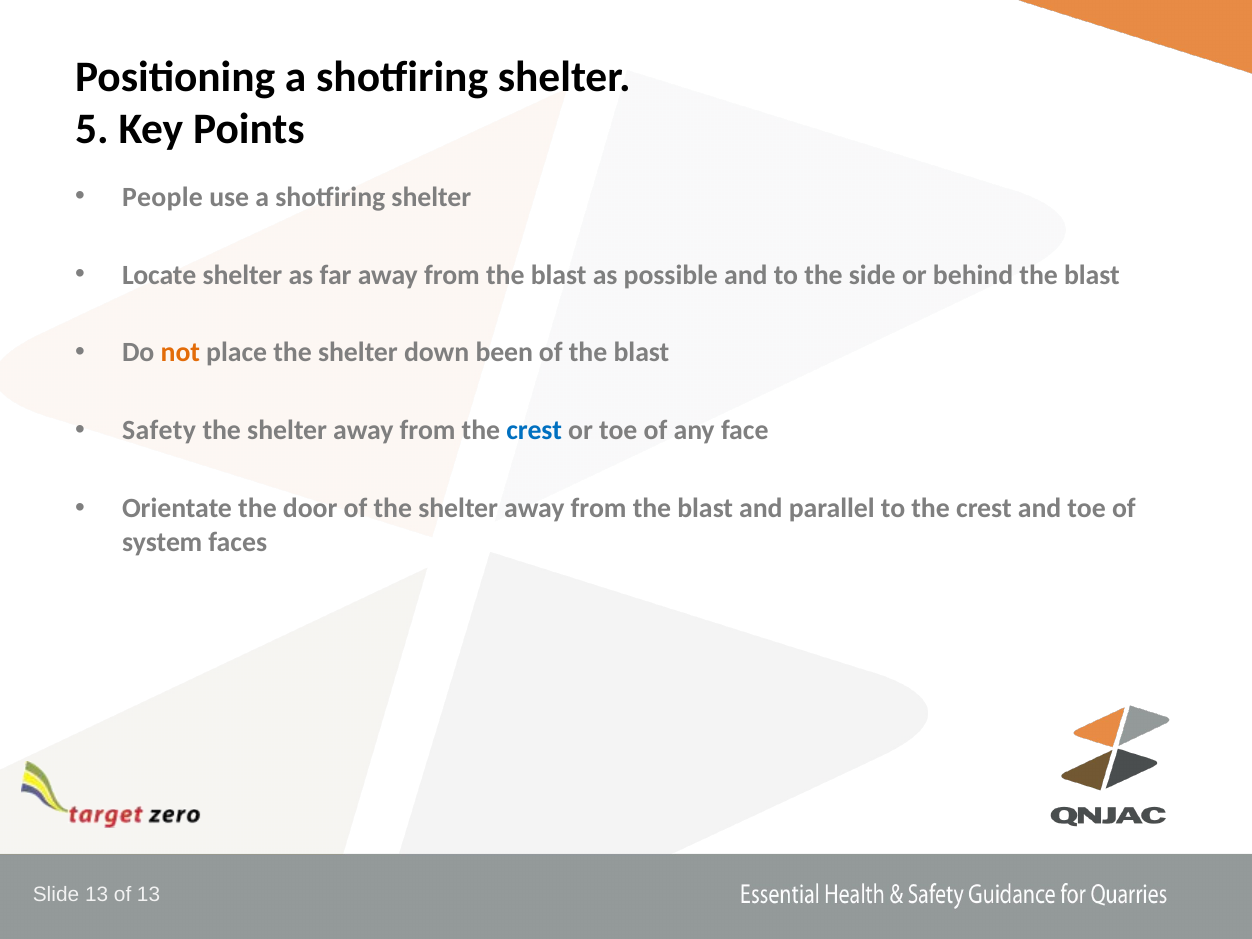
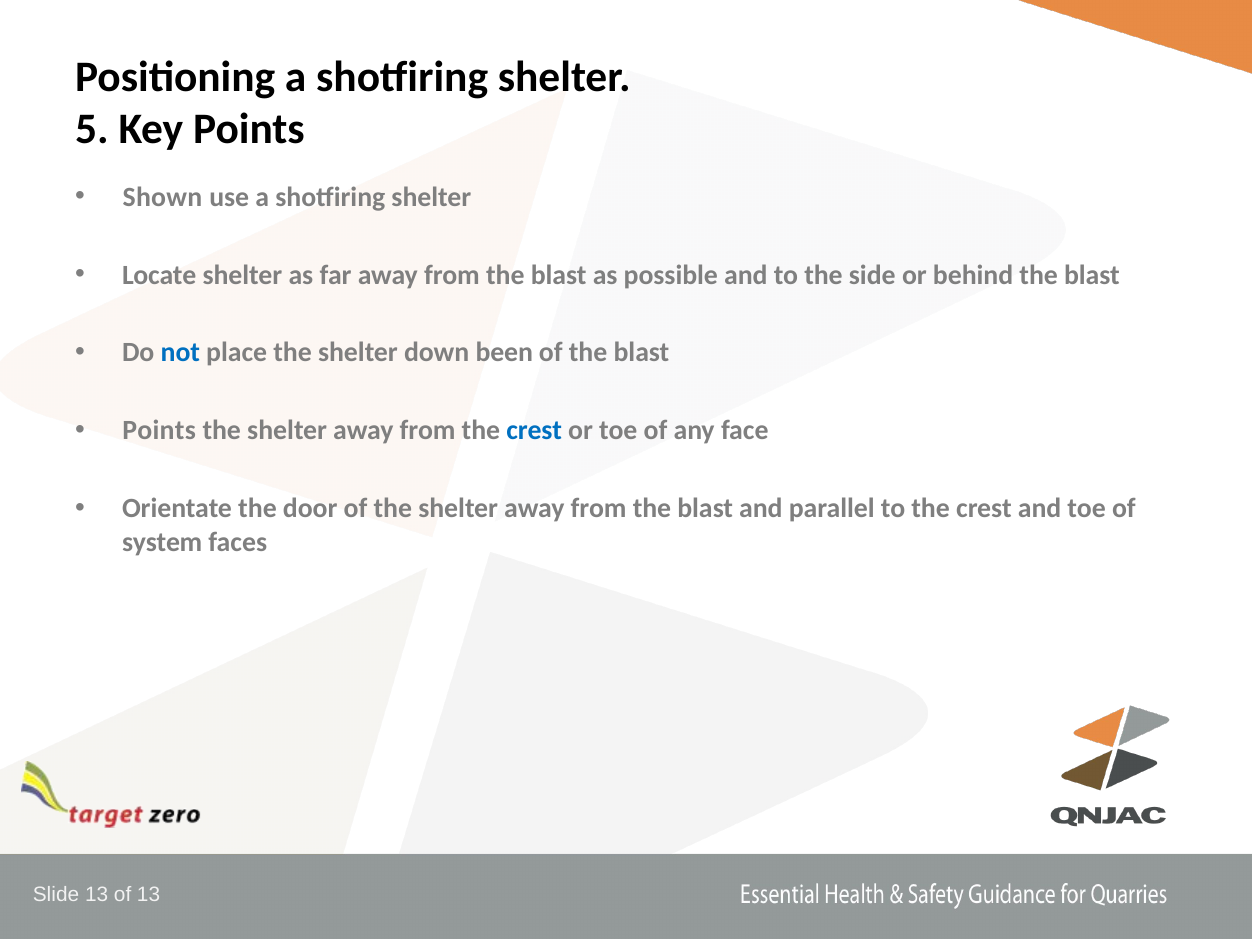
People: People -> Shown
not colour: orange -> blue
Safety at (159, 431): Safety -> Points
